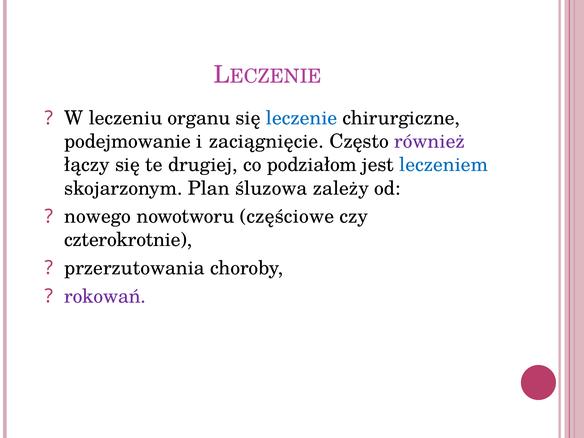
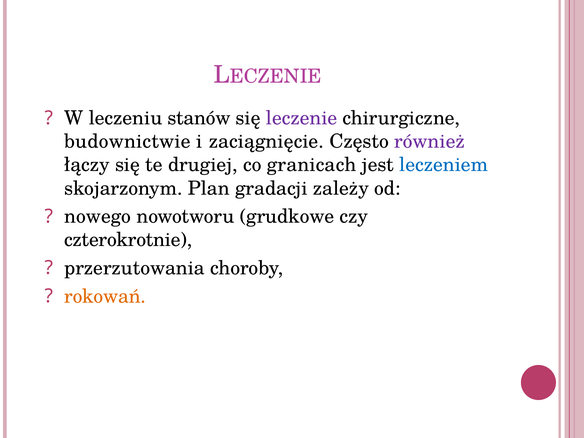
organu: organu -> stanów
leczenie colour: blue -> purple
podejmowanie: podejmowanie -> budownictwie
podziałom: podziałom -> granicach
śluzowa: śluzowa -> gradacji
częściowe: częściowe -> grudkowe
rokowań colour: purple -> orange
